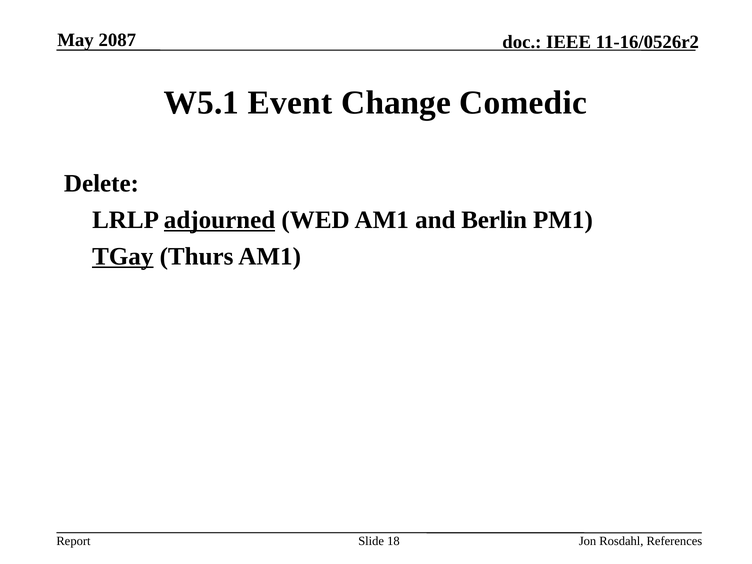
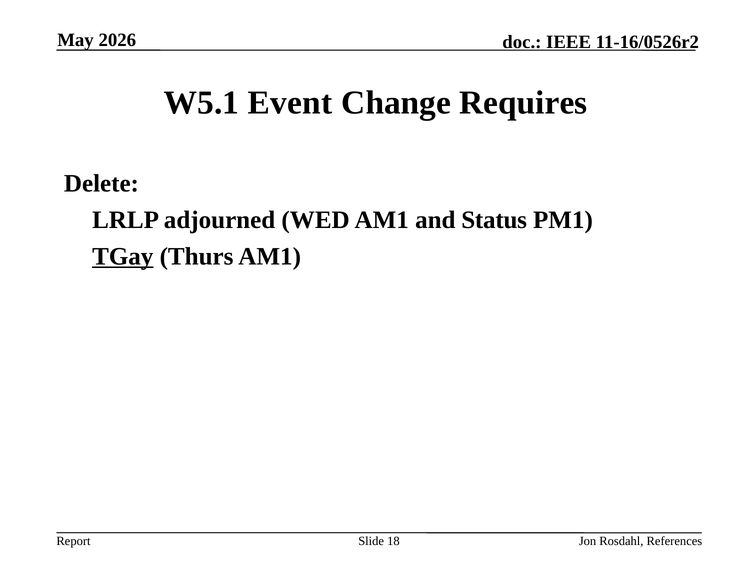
2087: 2087 -> 2026
Comedic: Comedic -> Requires
adjourned underline: present -> none
Berlin: Berlin -> Status
